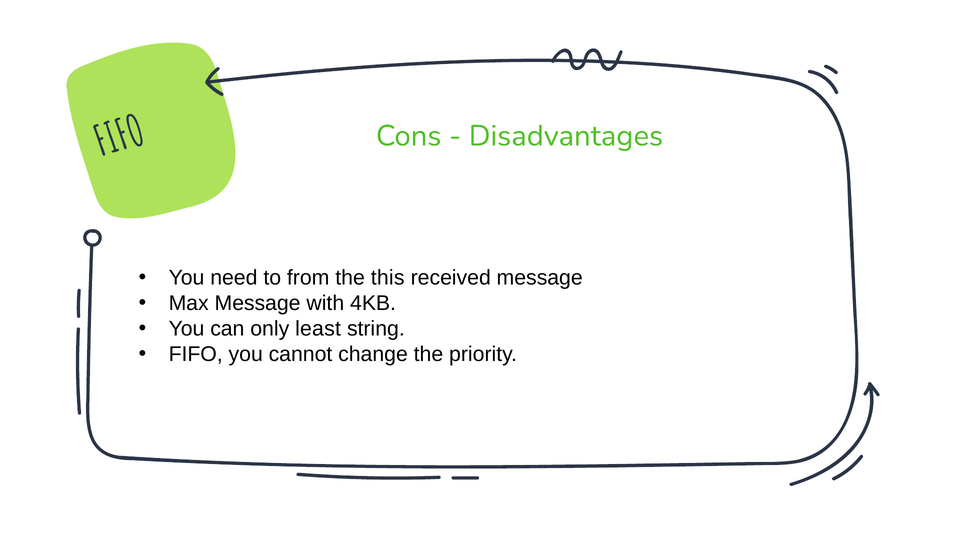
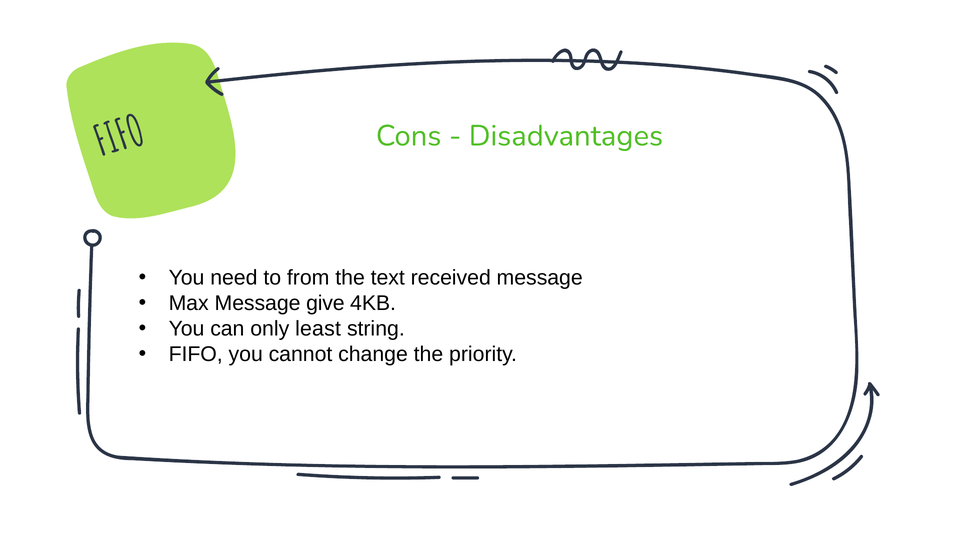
this: this -> text
with: with -> give
